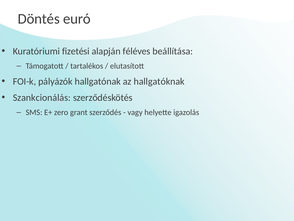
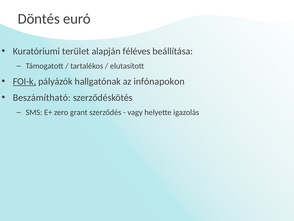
fizetési: fizetési -> terület
FOI-k underline: none -> present
hallgatóknak: hallgatóknak -> infónapokon
Szankcionálás: Szankcionálás -> Beszámítható
